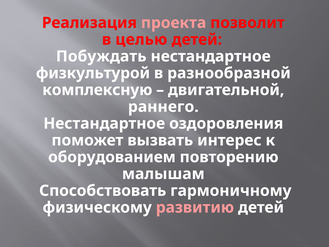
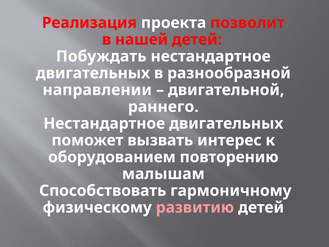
проекта colour: pink -> white
целью: целью -> нашей
физкультурой at (93, 73): физкультурой -> двигательных
комплексную: комплексную -> направлении
оздоровления at (226, 123): оздоровления -> двигательных
